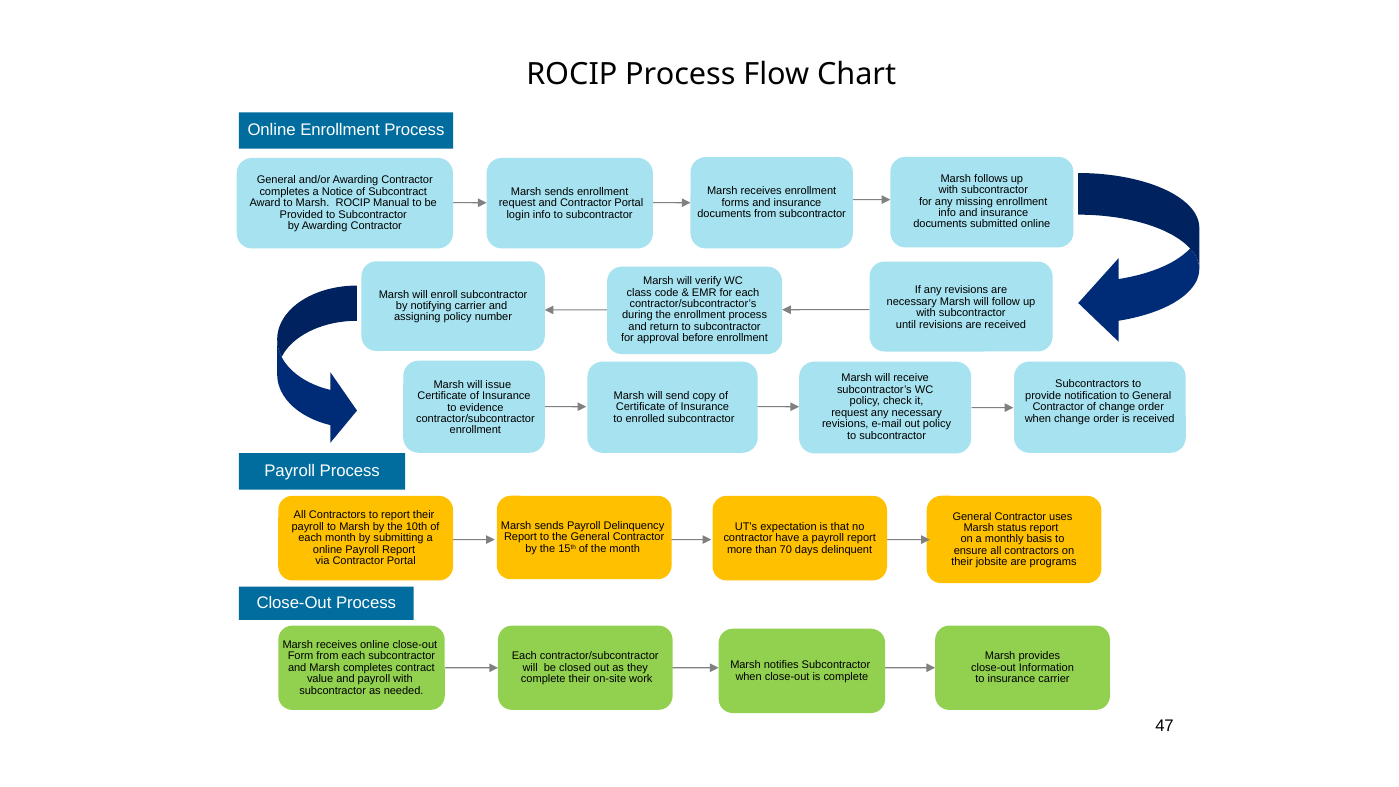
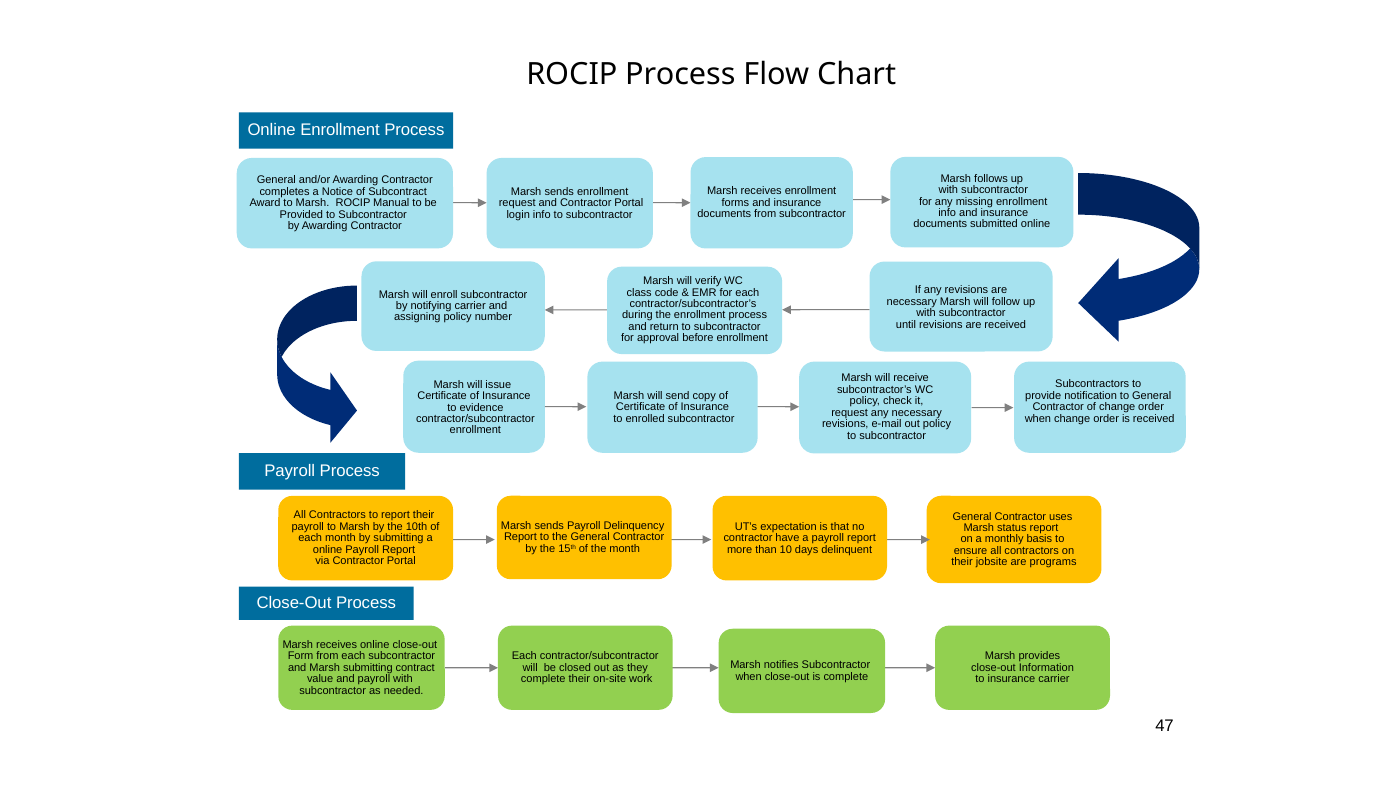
70: 70 -> 10
Marsh completes: completes -> submitting
